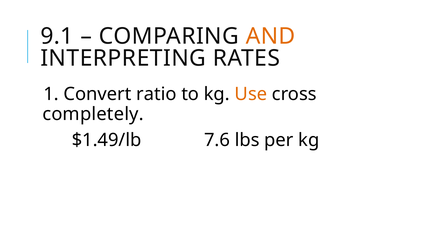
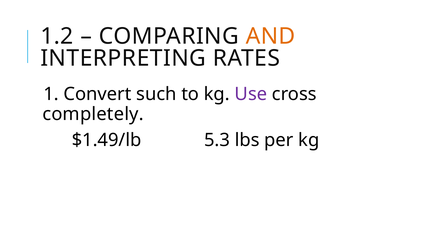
9.1: 9.1 -> 1.2
ratio: ratio -> such
Use colour: orange -> purple
7.6: 7.6 -> 5.3
